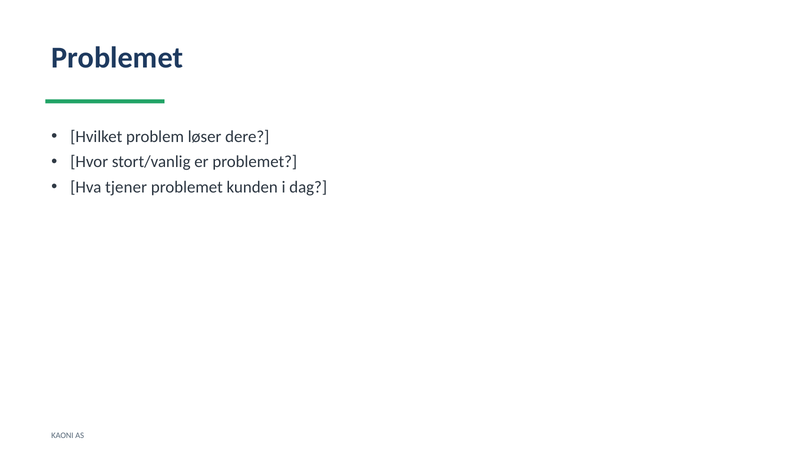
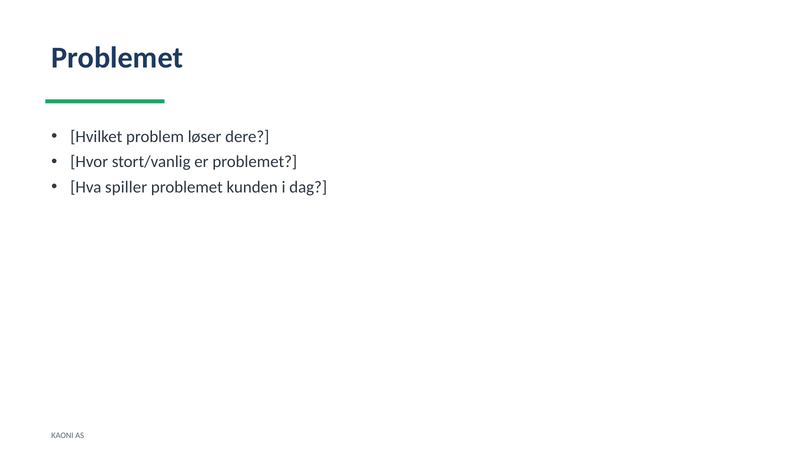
tjener: tjener -> spiller
